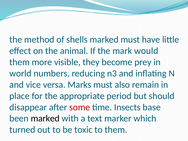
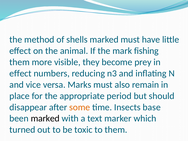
would: would -> fishing
world at (20, 73): world -> effect
some colour: red -> orange
